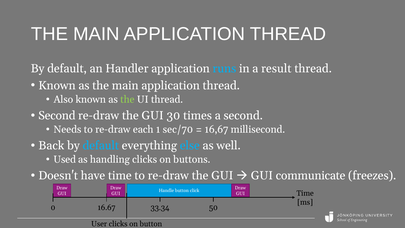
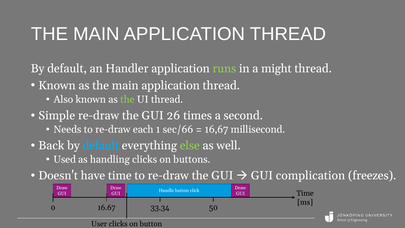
runs colour: light blue -> light green
result: result -> might
Second at (57, 115): Second -> Simple
30: 30 -> 26
sec/70: sec/70 -> sec/66
else colour: light blue -> light green
communicate: communicate -> complication
